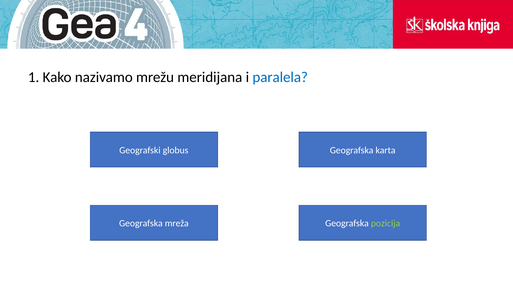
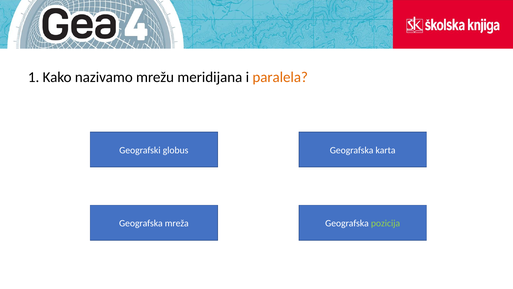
paralela colour: blue -> orange
